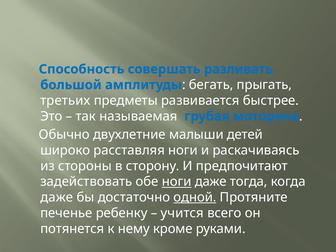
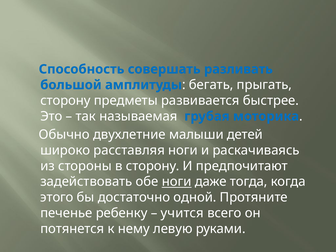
третьих at (65, 101): третьих -> сторону
даже at (57, 197): даже -> этого
одной underline: present -> none
кроме: кроме -> левую
